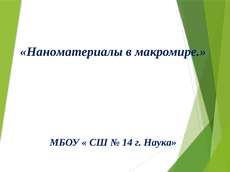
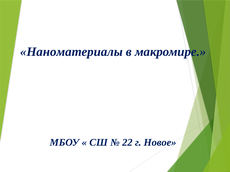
14: 14 -> 22
Наука: Наука -> Новое
